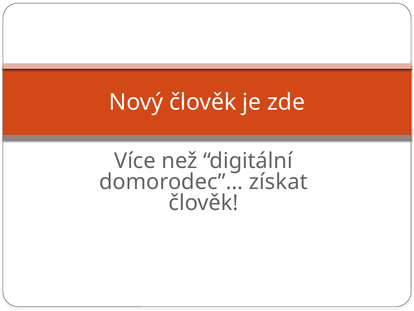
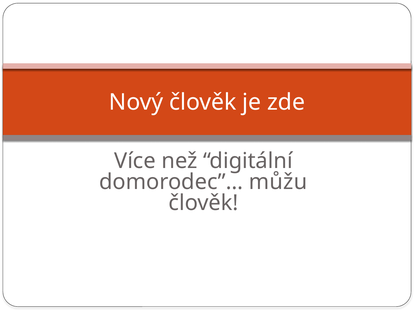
získat: získat -> můžu
